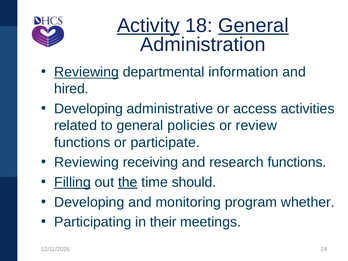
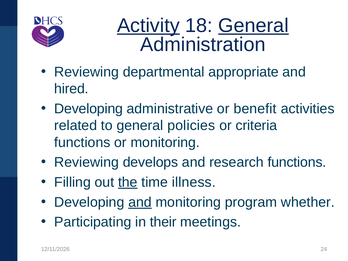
Reviewing at (87, 72) underline: present -> none
information: information -> appropriate
access: access -> benefit
review: review -> criteria
or participate: participate -> monitoring
receiving: receiving -> develops
Filling underline: present -> none
should: should -> illness
and at (140, 202) underline: none -> present
